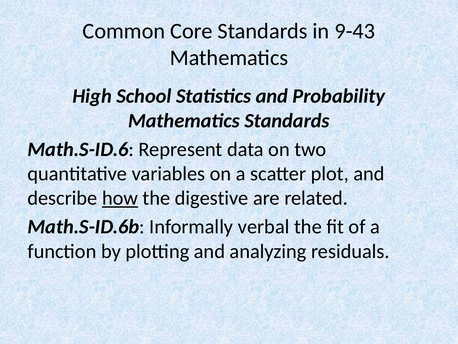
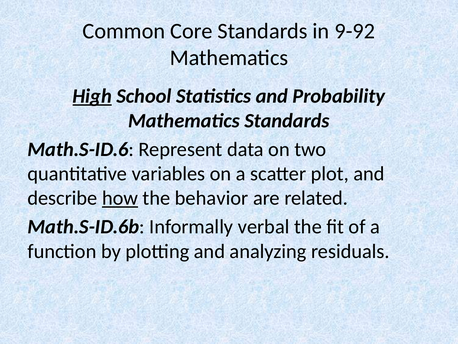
9-43: 9-43 -> 9-92
High underline: none -> present
digestive: digestive -> behavior
